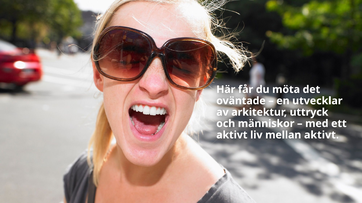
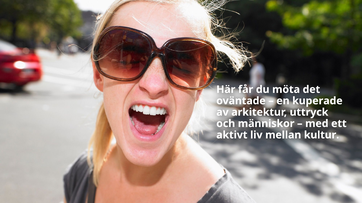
utvecklar: utvecklar -> kuperade
mellan aktivt: aktivt -> kultur
